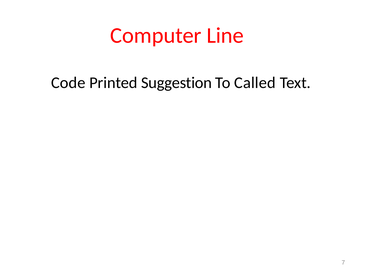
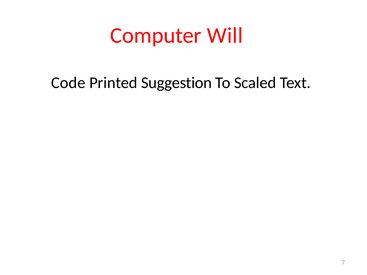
Line: Line -> Will
Called: Called -> Scaled
